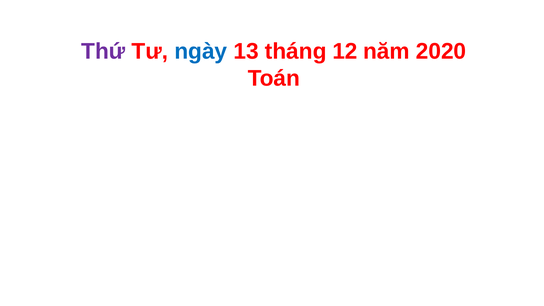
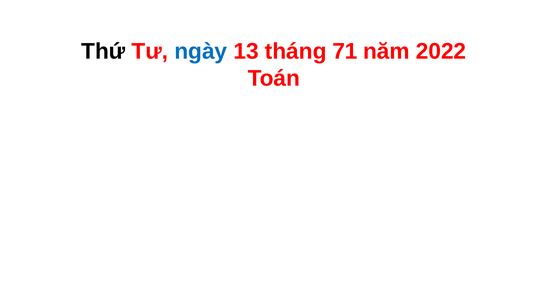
Thứ colour: purple -> black
12: 12 -> 71
2020: 2020 -> 2022
